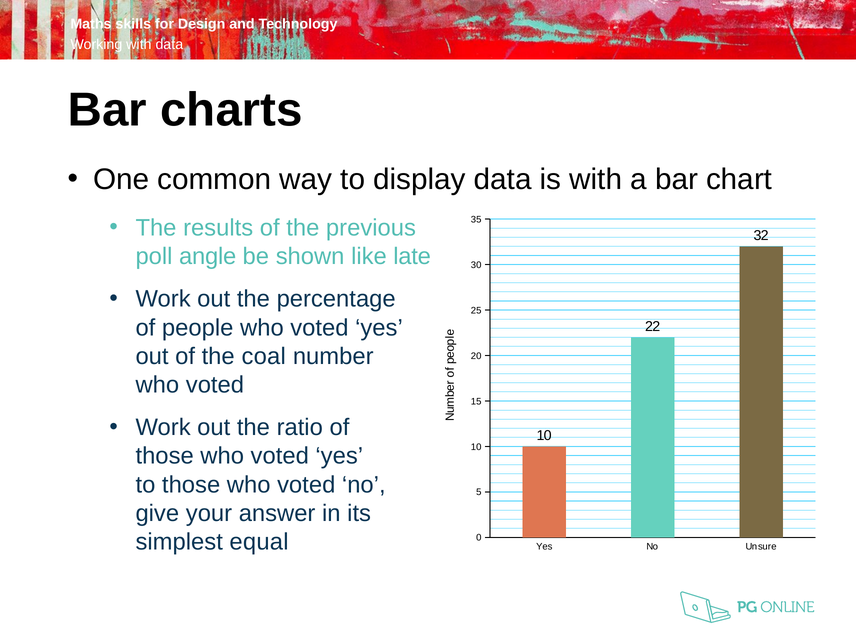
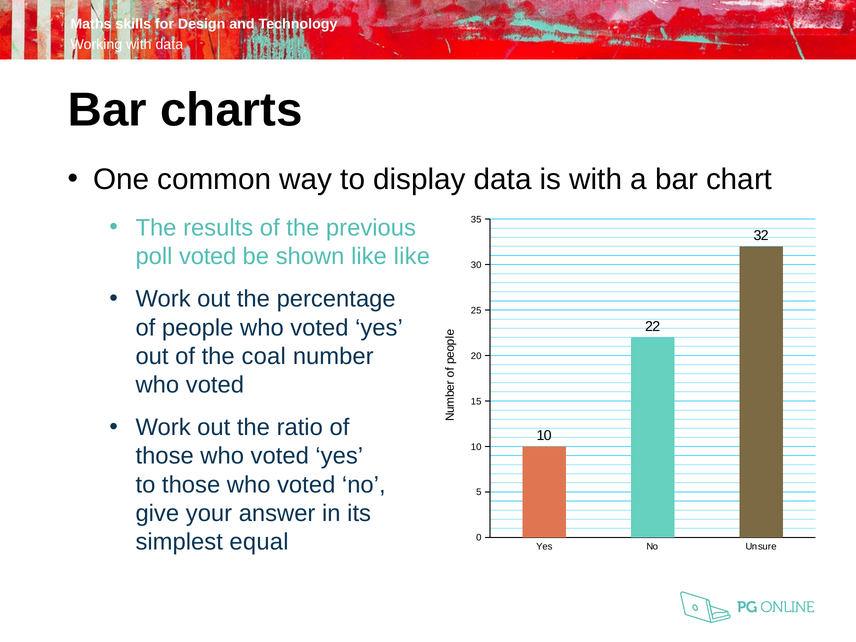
poll angle: angle -> voted
like late: late -> like
